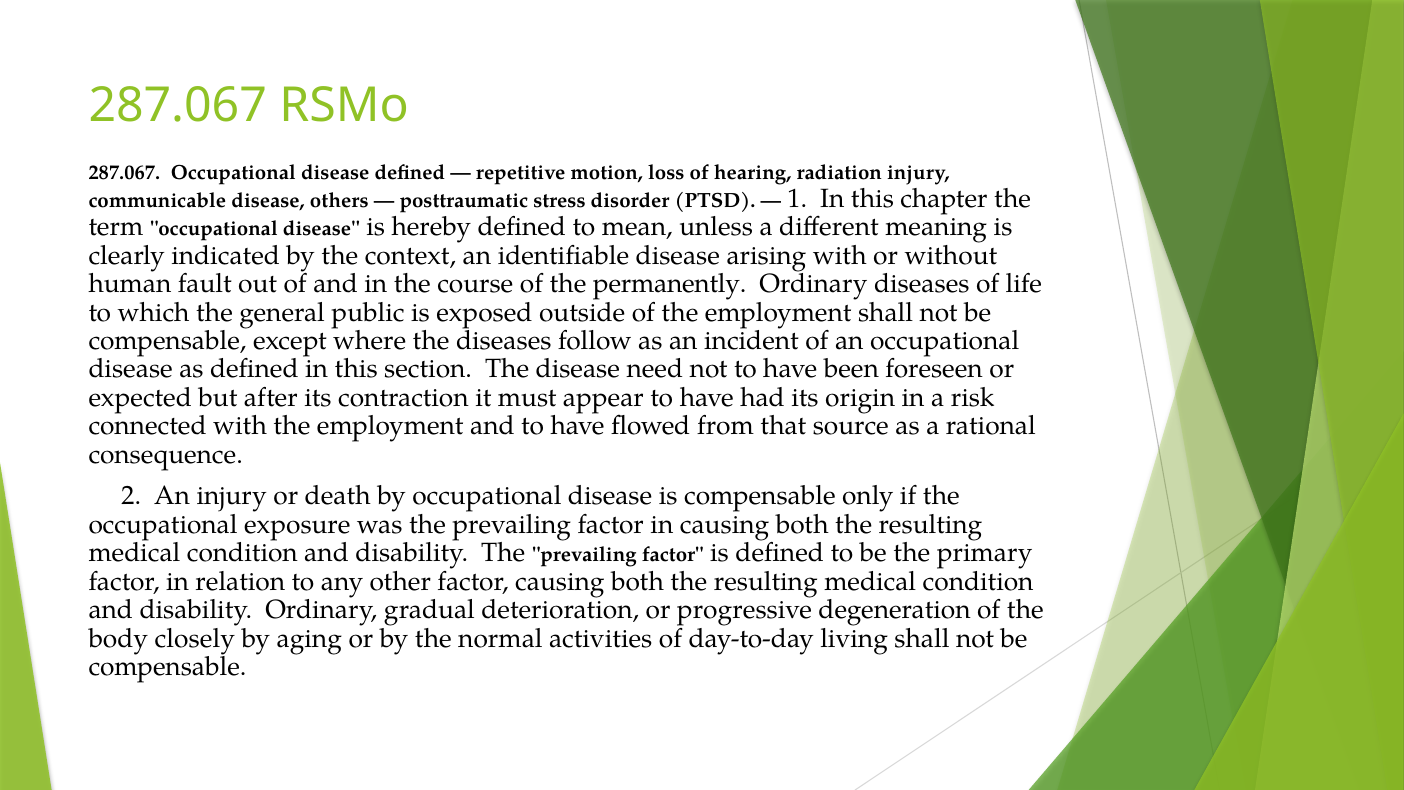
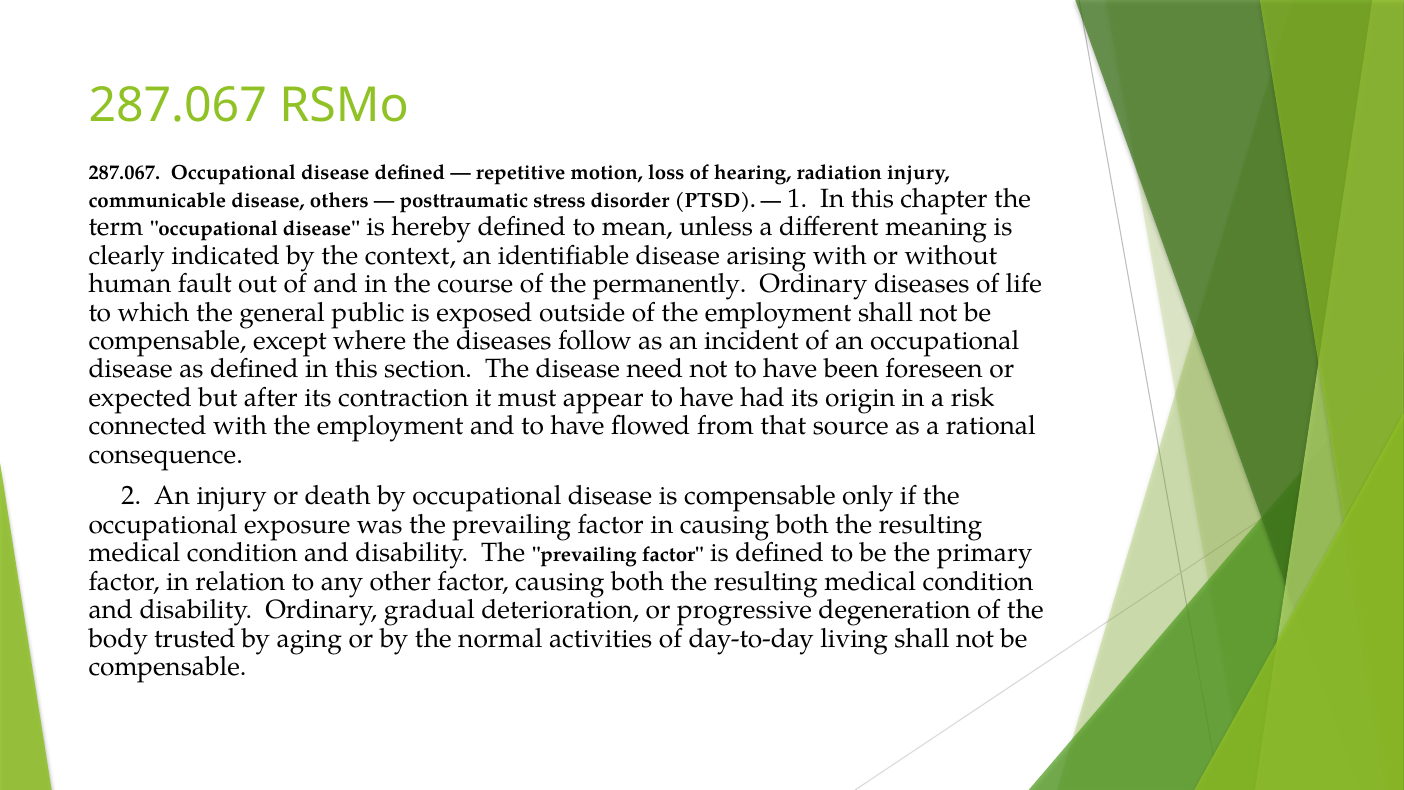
closely: closely -> trusted
